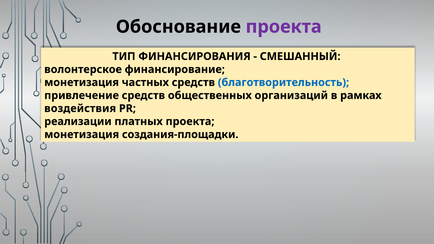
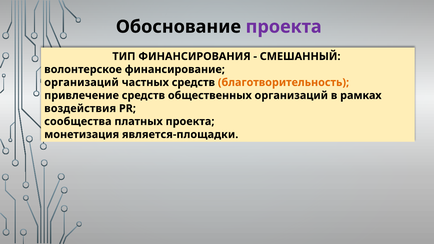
монетизация at (82, 82): монетизация -> организаций
благотворительность colour: blue -> orange
реализации: реализации -> сообщества
создания-площадки: создания-площадки -> является-площадки
